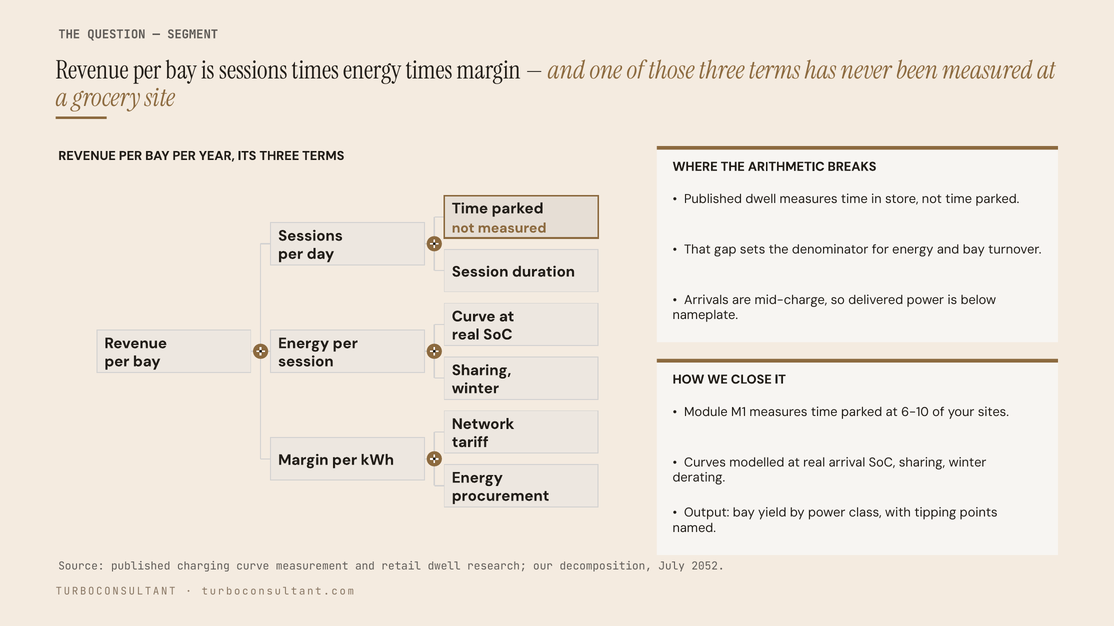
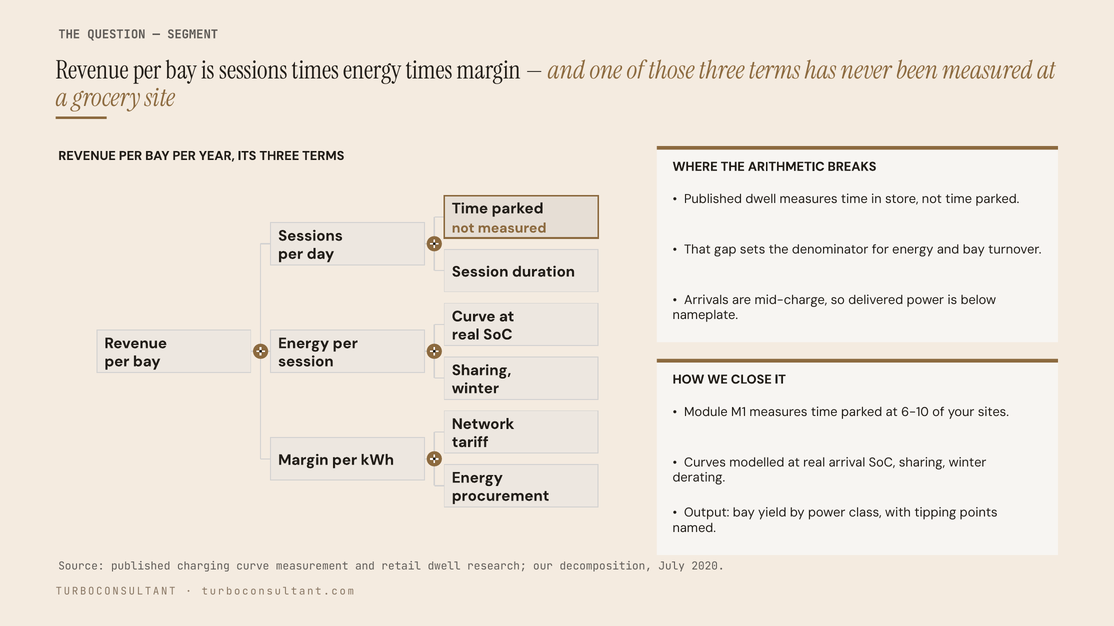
2052: 2052 -> 2020
